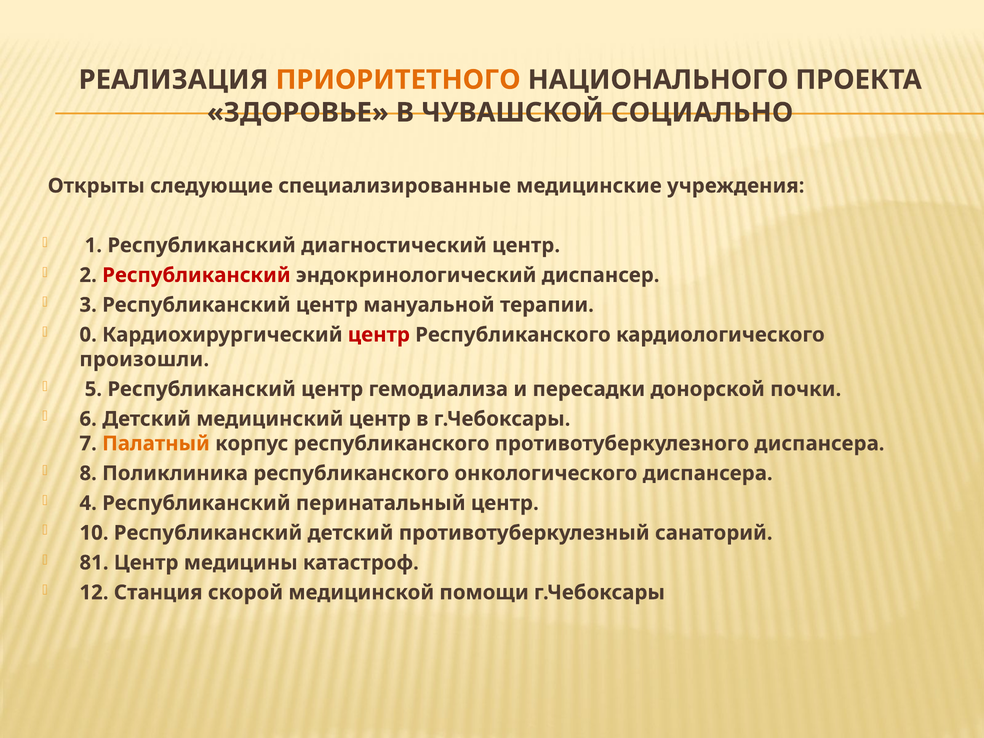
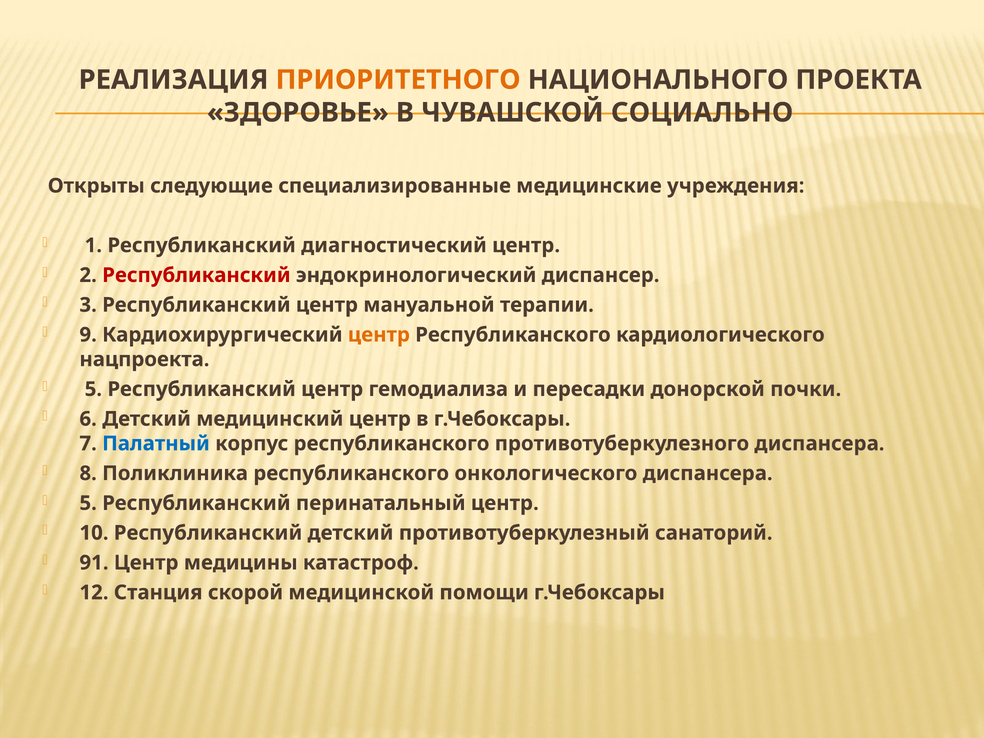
0: 0 -> 9
центр at (379, 335) colour: red -> orange
произошли: произошли -> нацпроекта
Палатный colour: orange -> blue
4 at (88, 503): 4 -> 5
81: 81 -> 91
